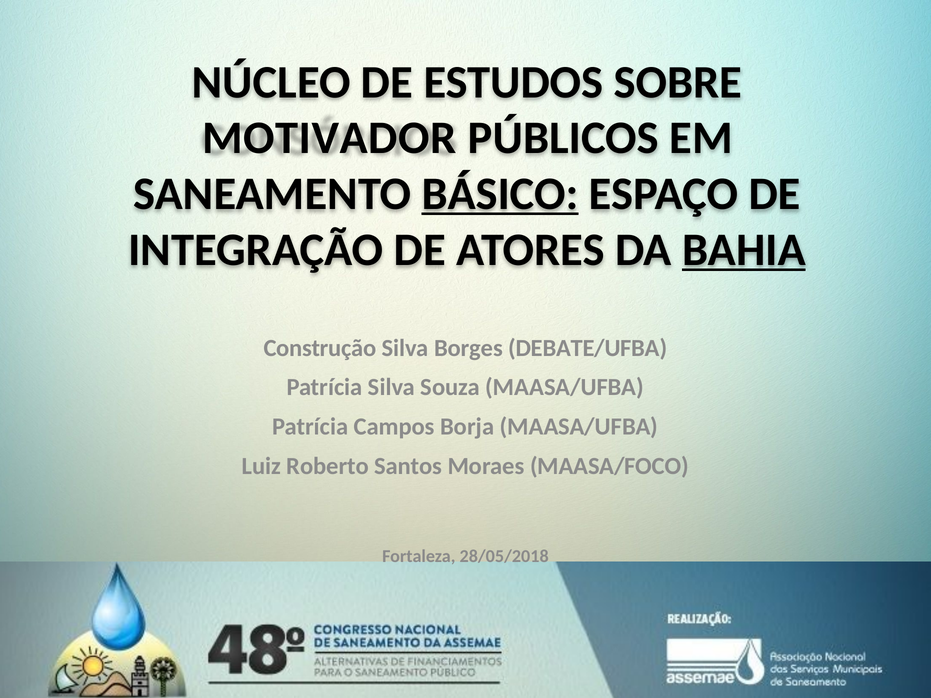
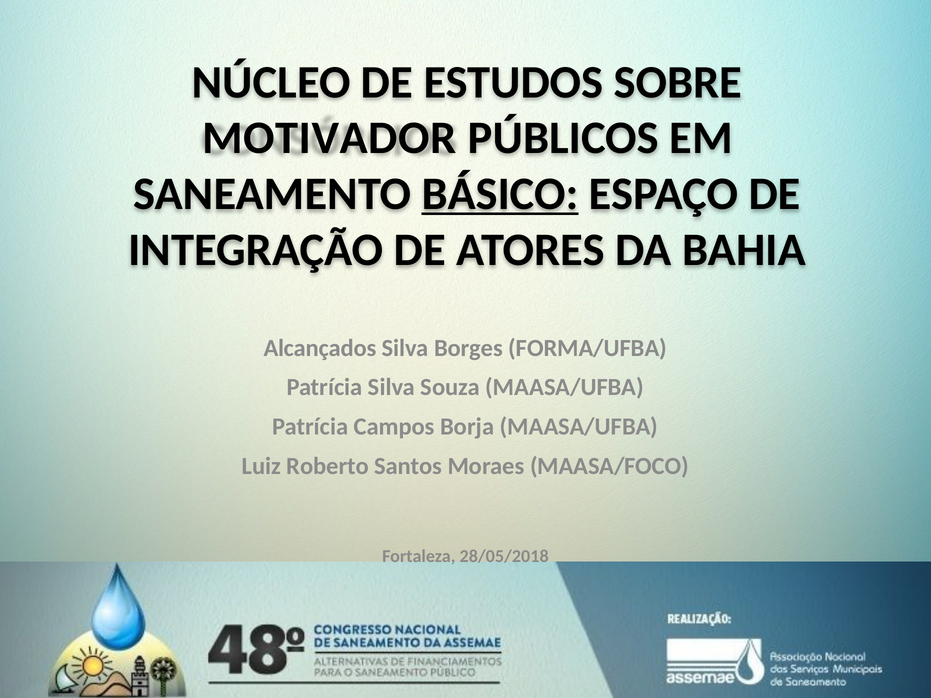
BAHIA underline: present -> none
Construção: Construção -> Alcançados
DEBATE/UFBA: DEBATE/UFBA -> FORMA/UFBA
